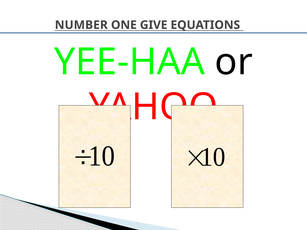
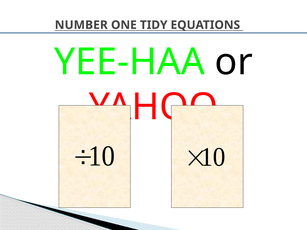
GIVE: GIVE -> TIDY
